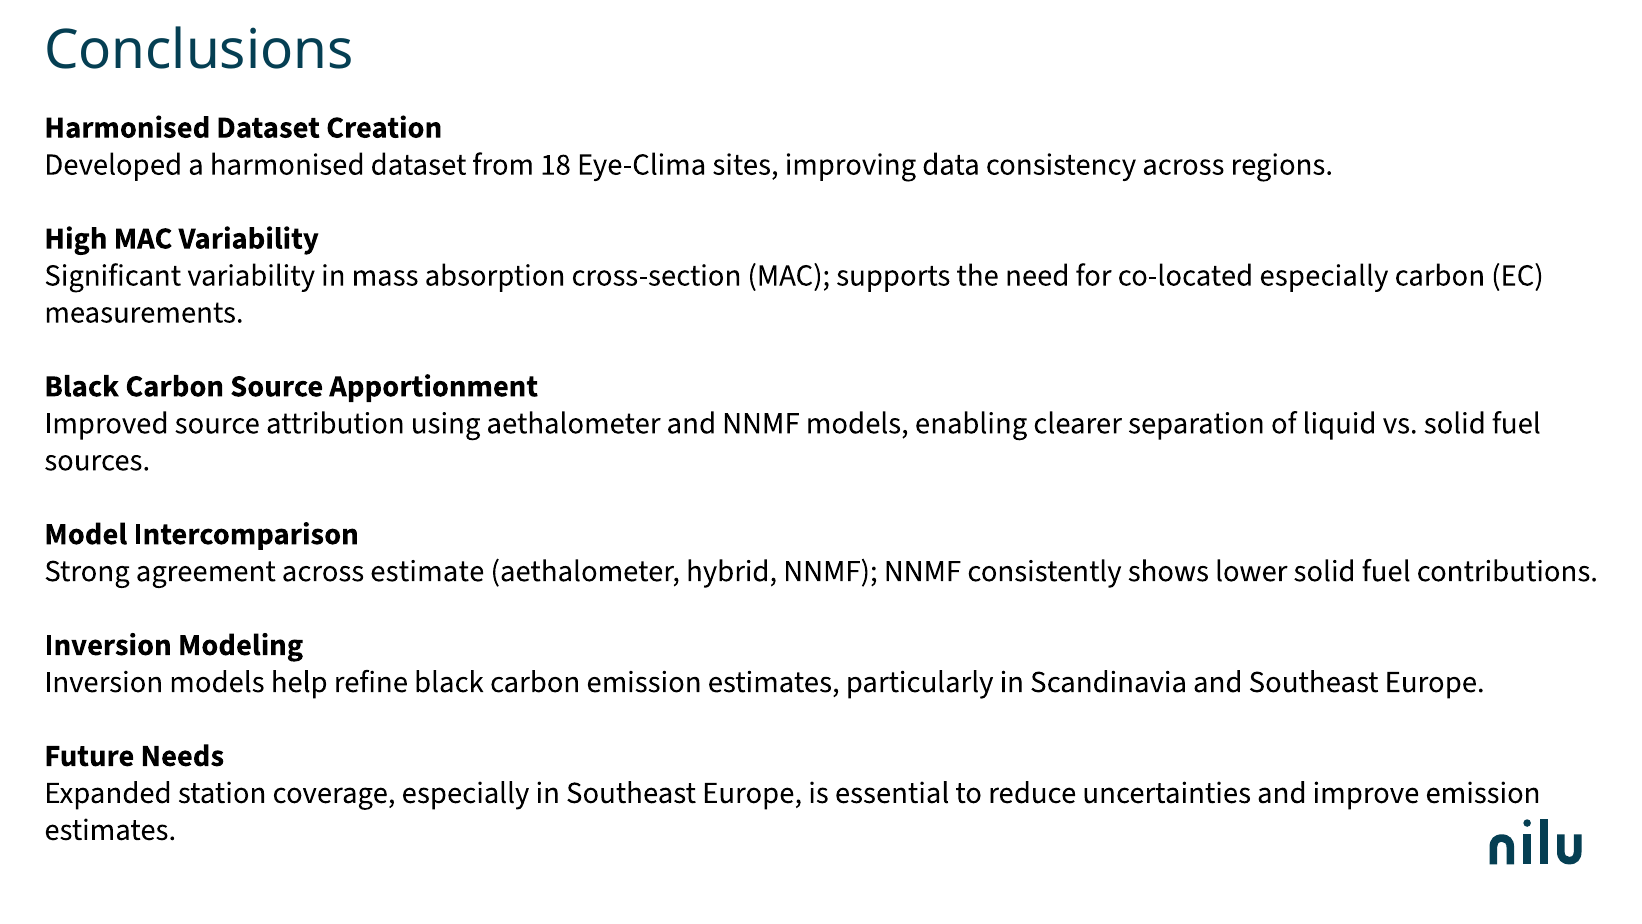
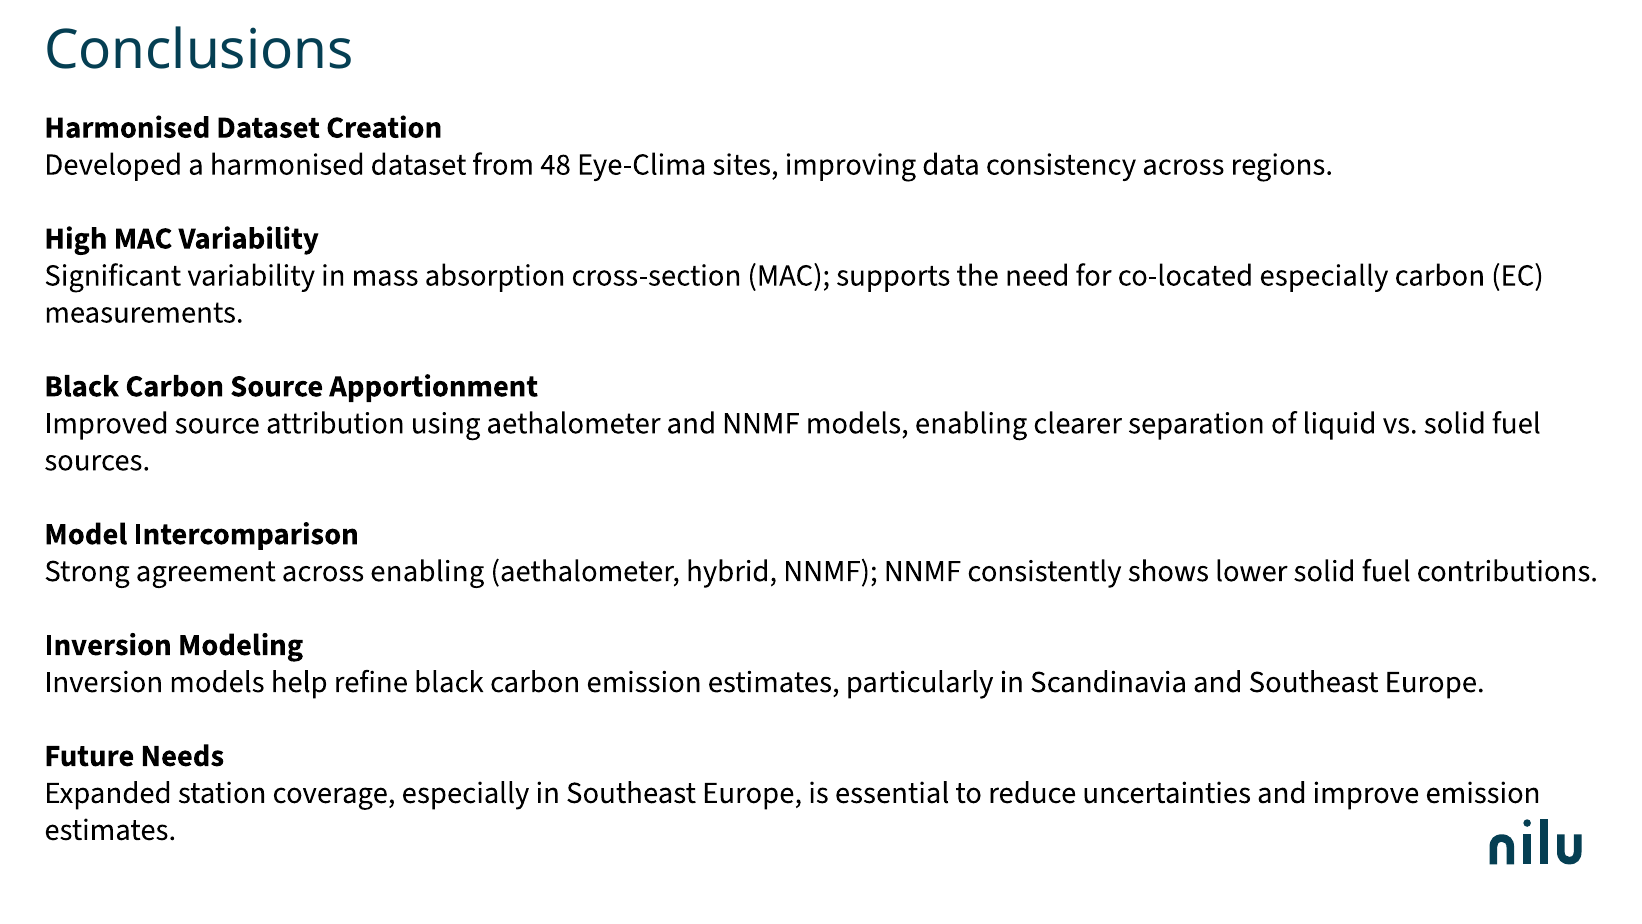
18: 18 -> 48
across estimate: estimate -> enabling
